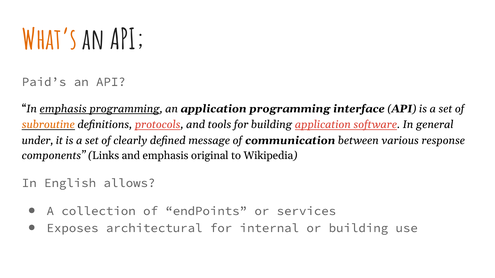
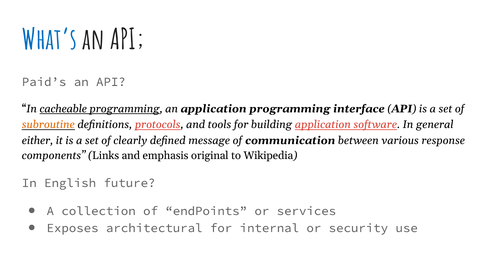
What’s colour: orange -> blue
In emphasis: emphasis -> cacheable
under: under -> either
allows: allows -> future
or building: building -> security
